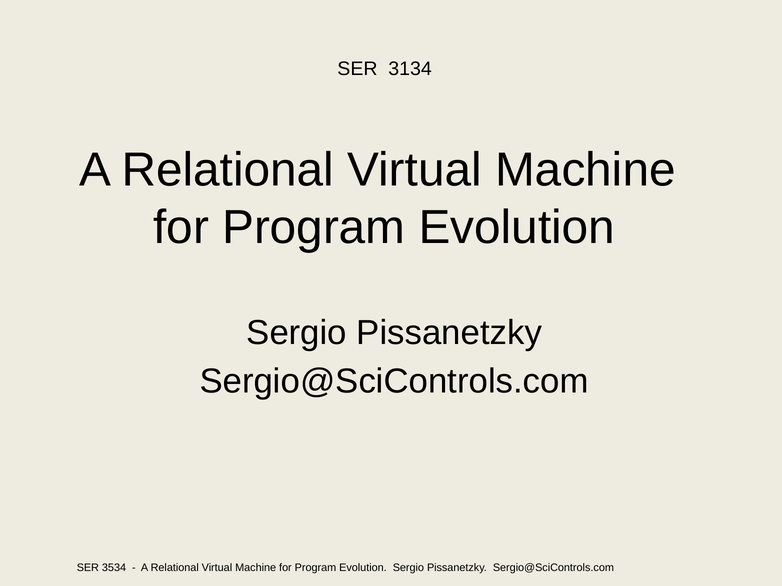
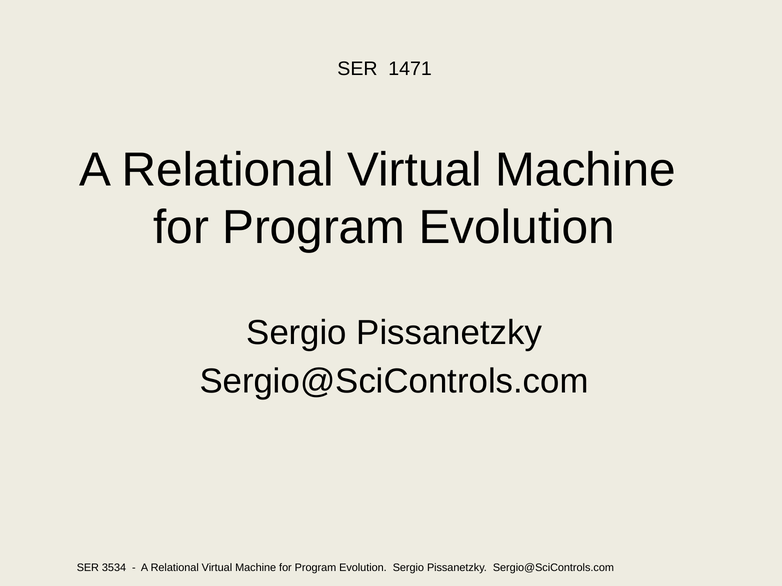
3134: 3134 -> 1471
